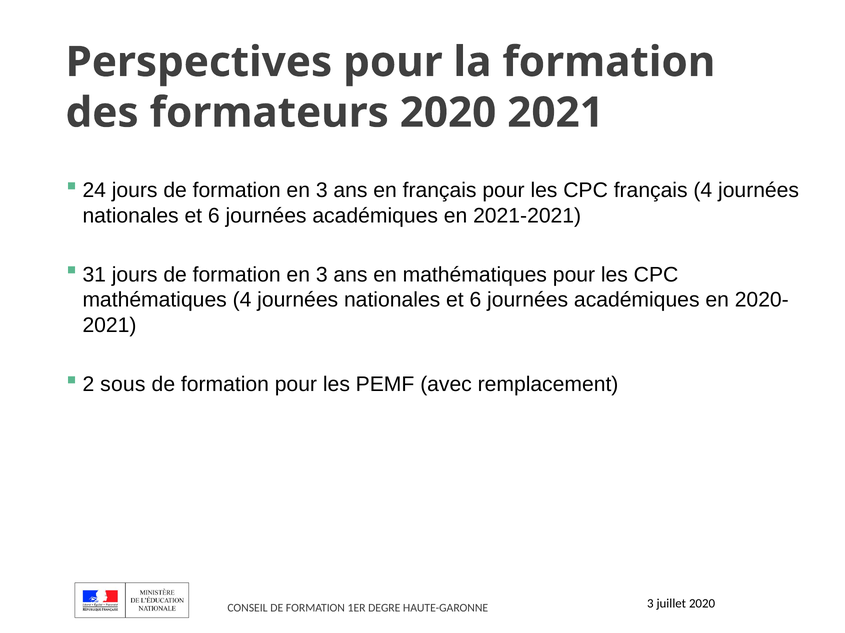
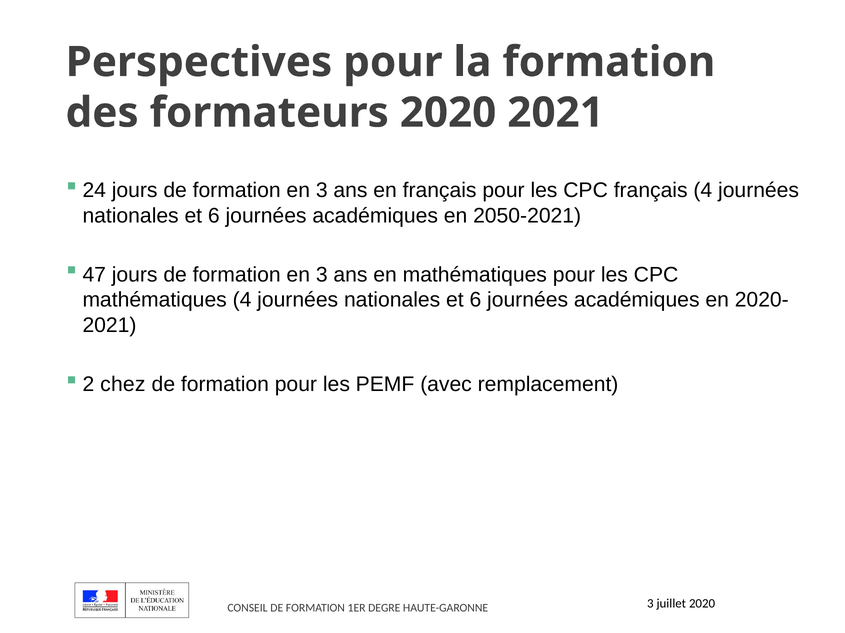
2021-2021: 2021-2021 -> 2050-2021
31: 31 -> 47
sous: sous -> chez
